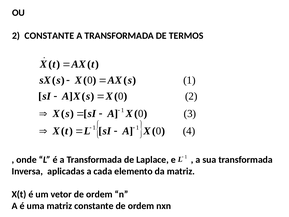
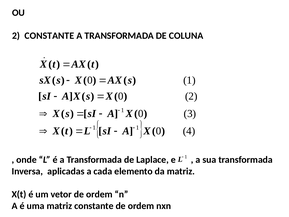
TERMOS: TERMOS -> COLUNA
